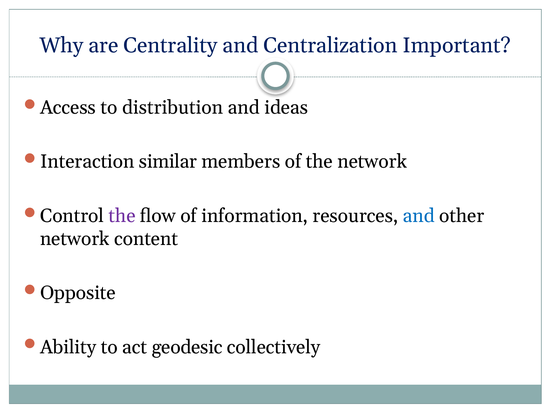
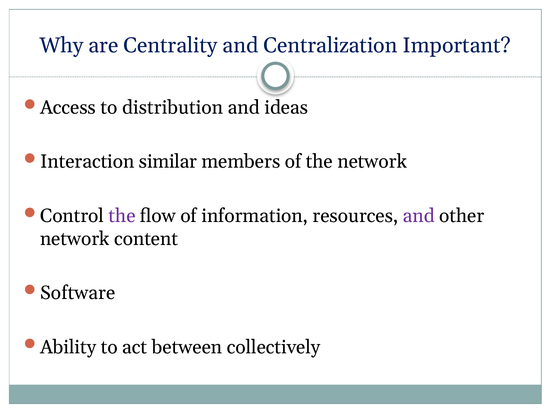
and at (419, 216) colour: blue -> purple
Opposite: Opposite -> Software
geodesic: geodesic -> between
